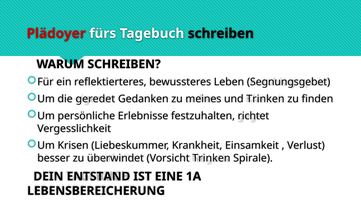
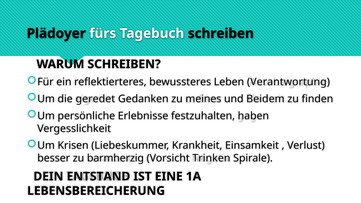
Plädoyer colour: red -> black
Segnungsgebet: Segnungsgebet -> Verantwortung
und Trinken: Trinken -> Beidem
richtet: richtet -> haben
überwindet: überwindet -> barmherzig
